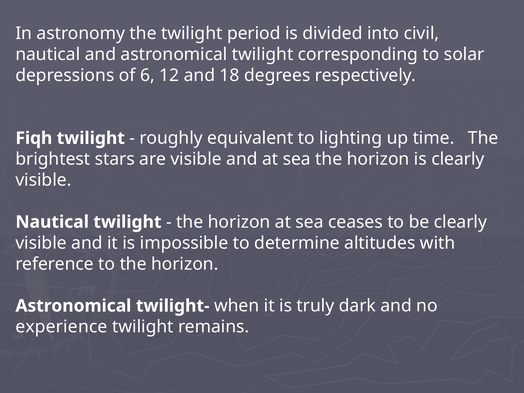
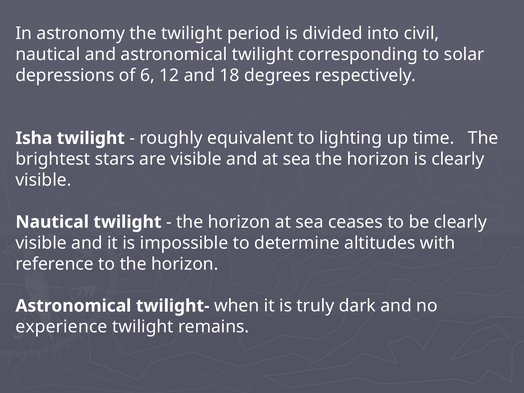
Fiqh: Fiqh -> Isha
